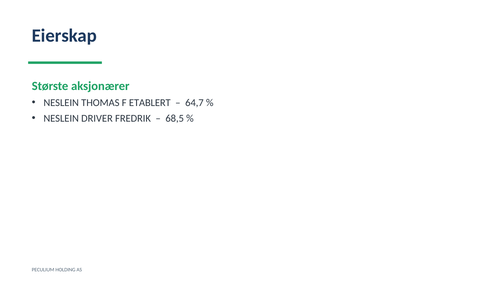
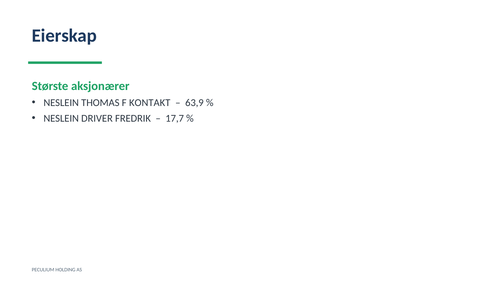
ETABLERT: ETABLERT -> KONTAKT
64,7: 64,7 -> 63,9
68,5: 68,5 -> 17,7
